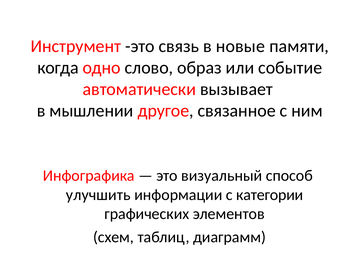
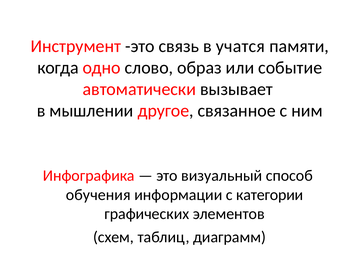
новые: новые -> учатся
улучшить: улучшить -> обучения
